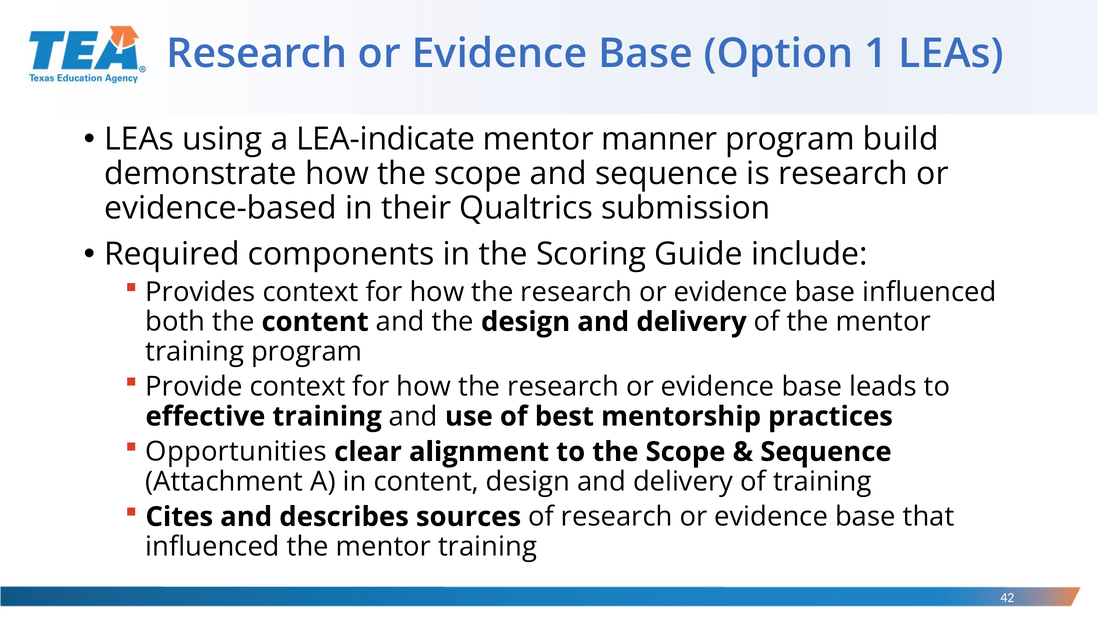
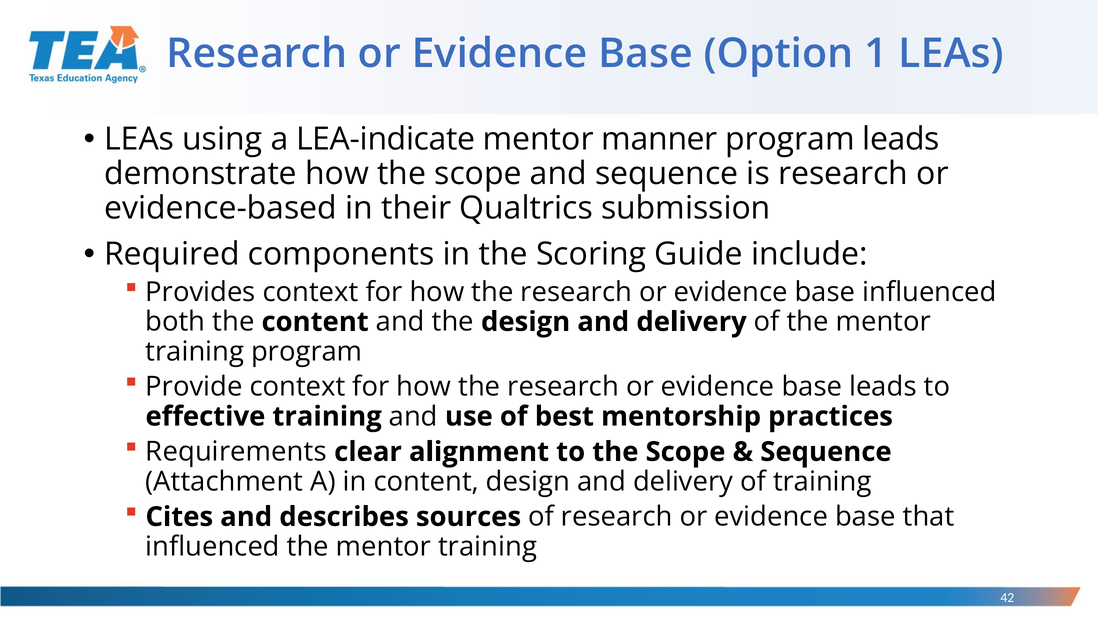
program build: build -> leads
Opportunities: Opportunities -> Requirements
